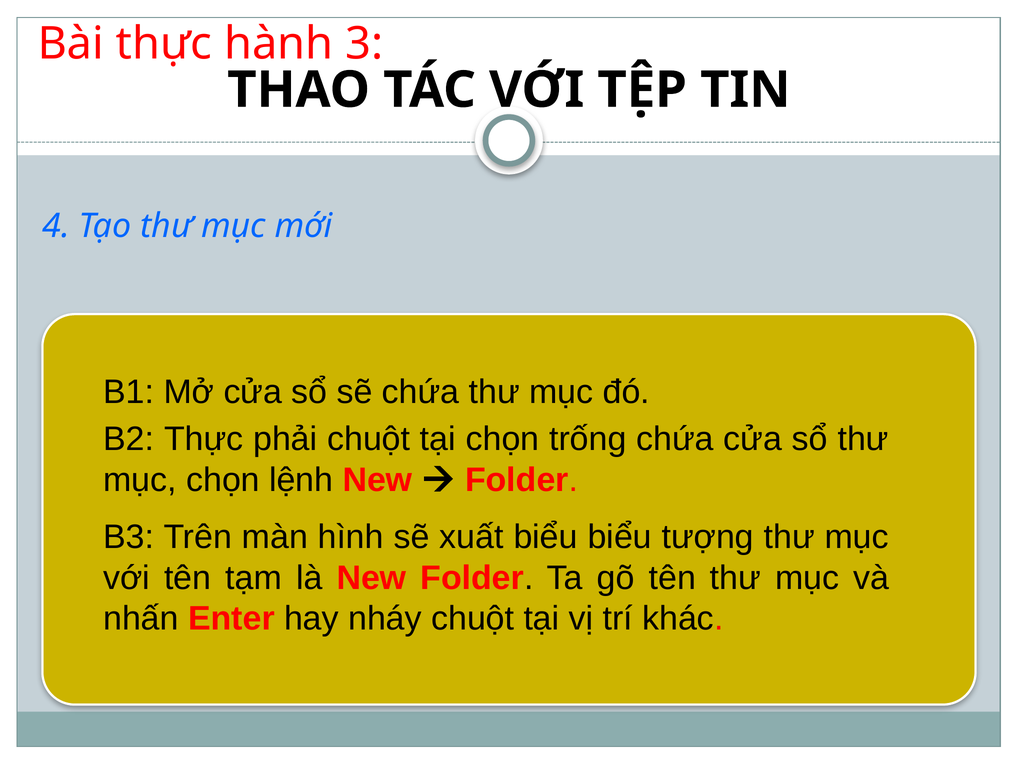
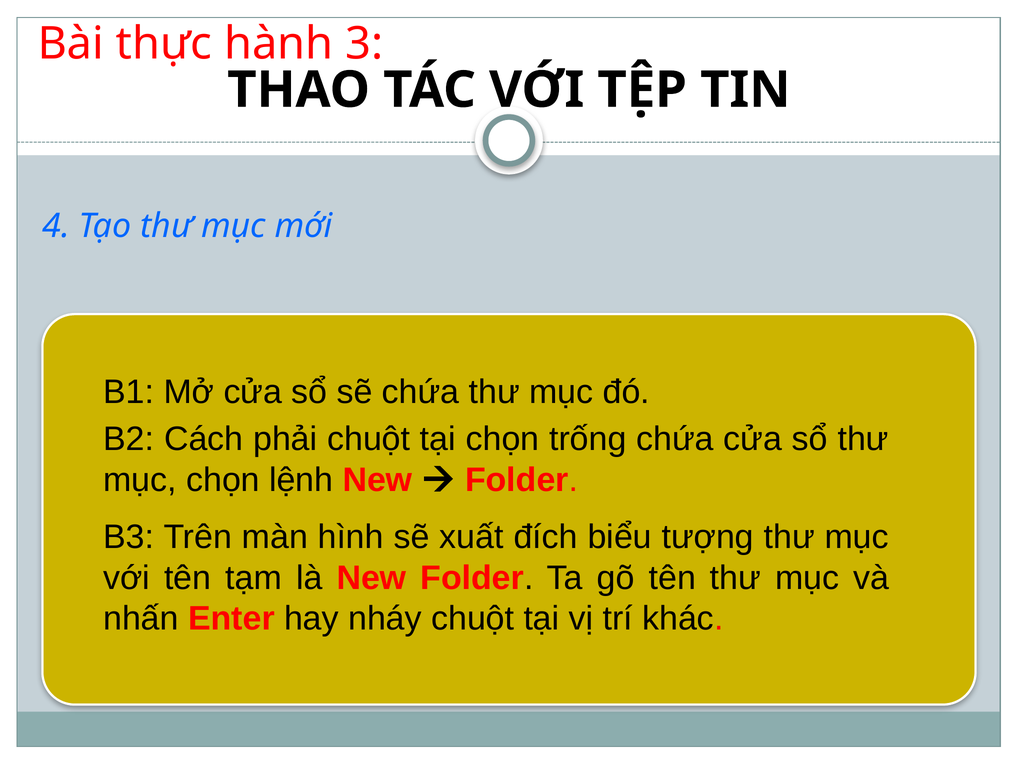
B2 Thực: Thực -> Cách
xuất biểu: biểu -> đích
